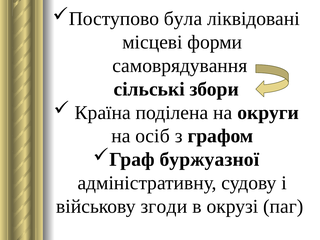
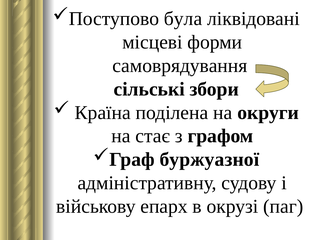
осіб: осіб -> стає
згоди: згоди -> епарх
